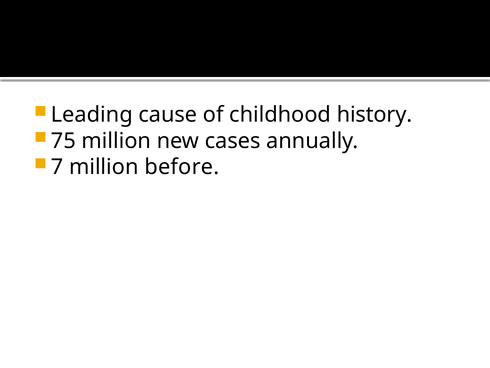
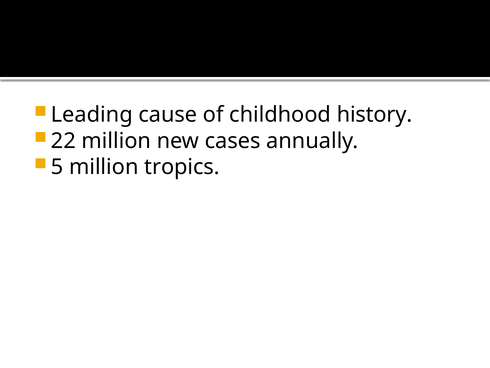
75: 75 -> 22
7: 7 -> 5
before: before -> tropics
